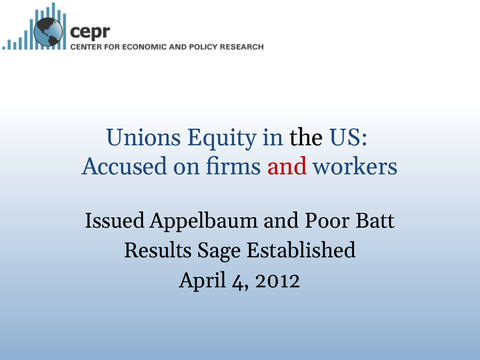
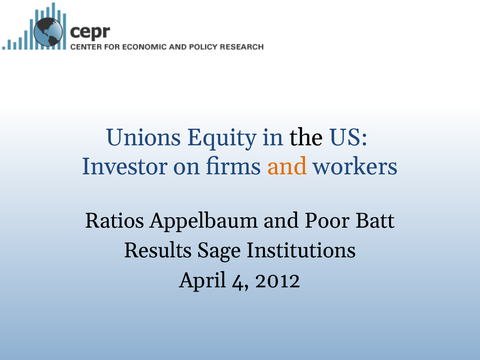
Accused: Accused -> Investor
and at (287, 166) colour: red -> orange
Issued: Issued -> Ratios
Established: Established -> Institutions
